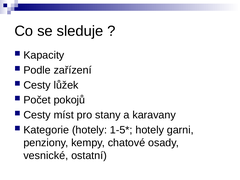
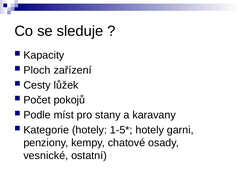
Podle: Podle -> Ploch
Cesty at (37, 115): Cesty -> Podle
